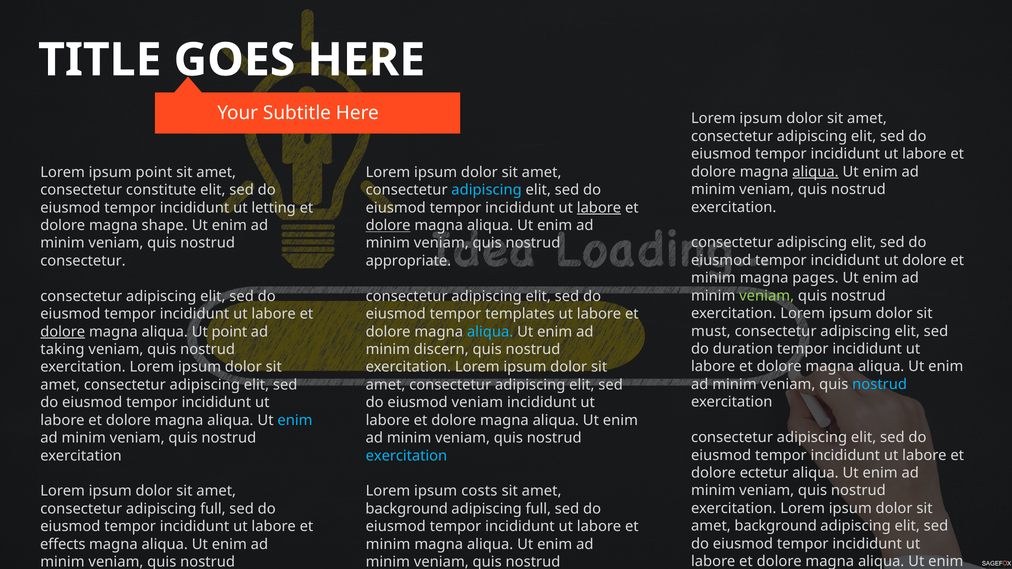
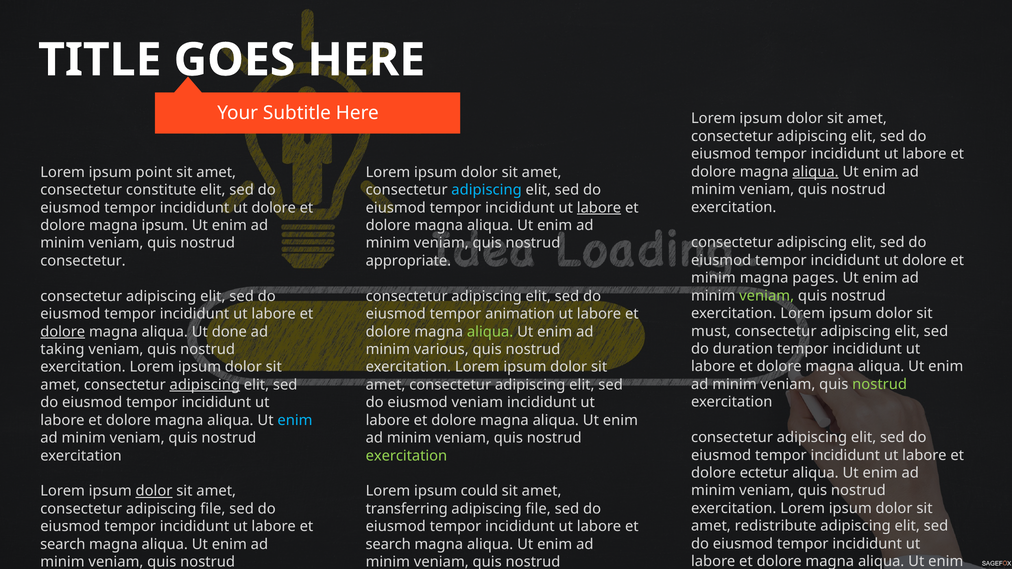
letting at (274, 208): letting -> dolore
magna shape: shape -> ipsum
dolore at (388, 225) underline: present -> none
templates: templates -> animation
Ut point: point -> done
aliqua at (490, 332) colour: light blue -> light green
discern: discern -> various
nostrud at (880, 384) colour: light blue -> light green
adipiscing at (205, 385) underline: none -> present
exercitation at (406, 456) colour: light blue -> light green
dolor at (154, 491) underline: none -> present
costs: costs -> could
consectetur adipiscing full: full -> file
background at (407, 509): background -> transferring
full at (538, 509): full -> file
background at (776, 526): background -> redistribute
effects at (63, 544): effects -> search
minim at (388, 544): minim -> search
